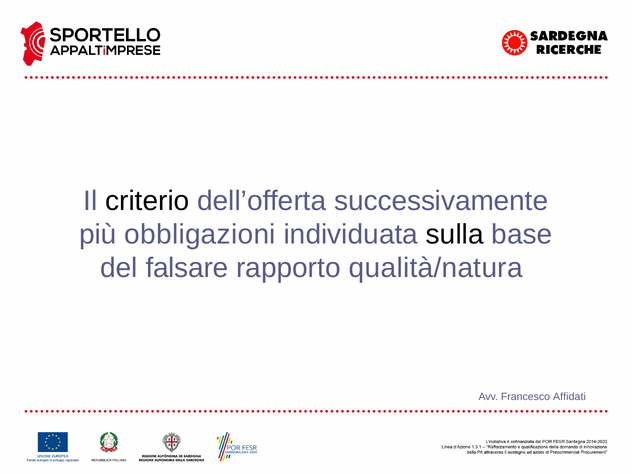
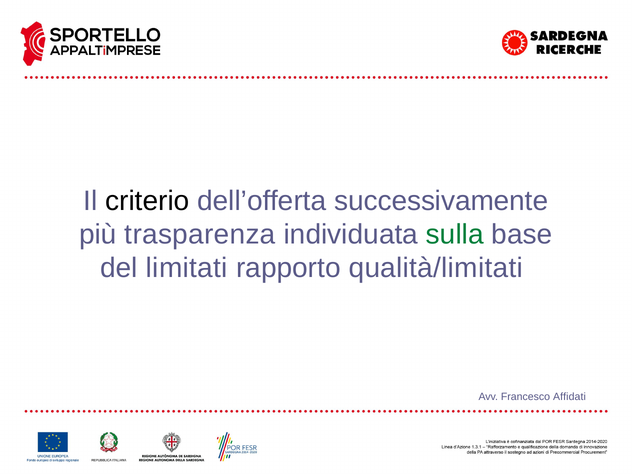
obbligazioni: obbligazioni -> trasparenza
sulla colour: black -> green
falsare: falsare -> limitati
qualità/natura: qualità/natura -> qualità/limitati
